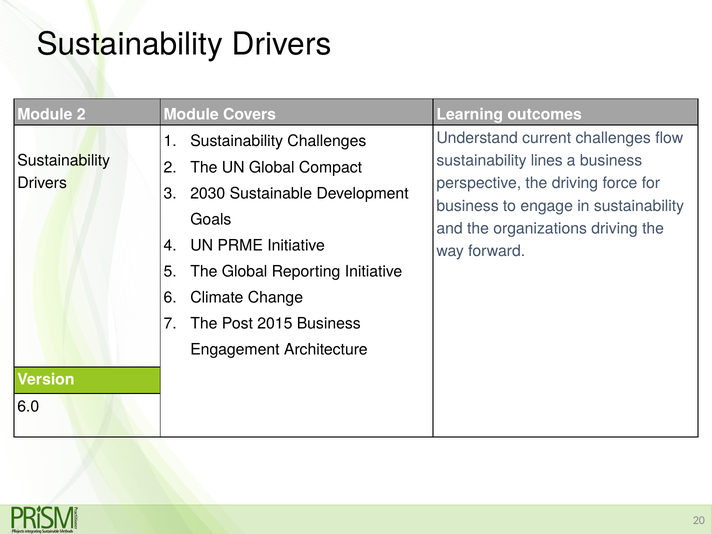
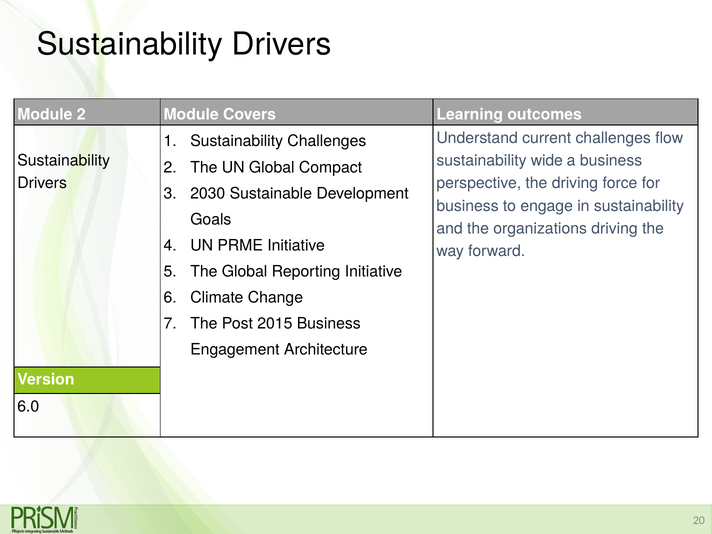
lines: lines -> wide
